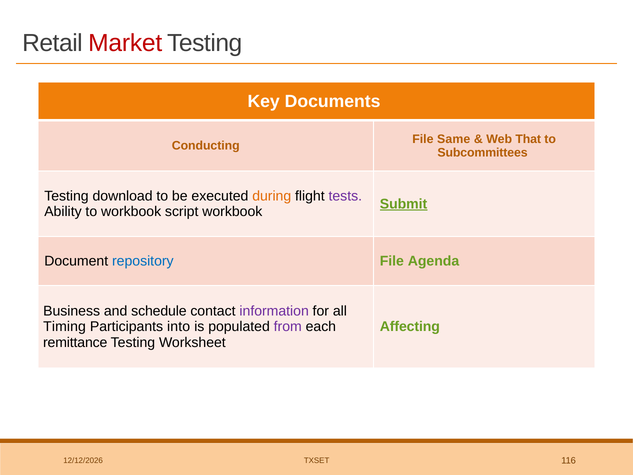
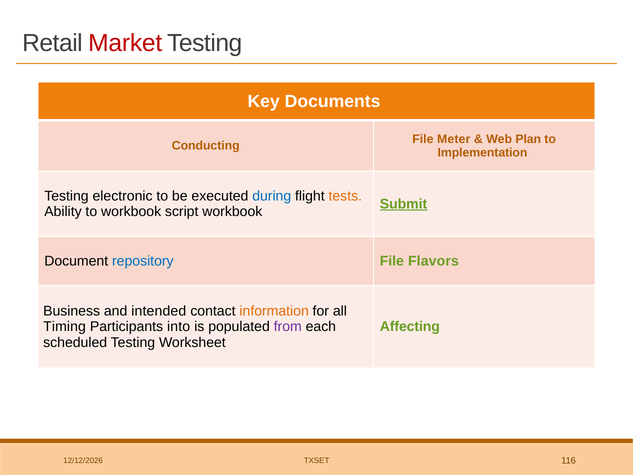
Same: Same -> Meter
That: That -> Plan
Subcommittees: Subcommittees -> Implementation
download: download -> electronic
during colour: orange -> blue
tests colour: purple -> orange
Agenda: Agenda -> Flavors
schedule: schedule -> intended
information colour: purple -> orange
remittance: remittance -> scheduled
